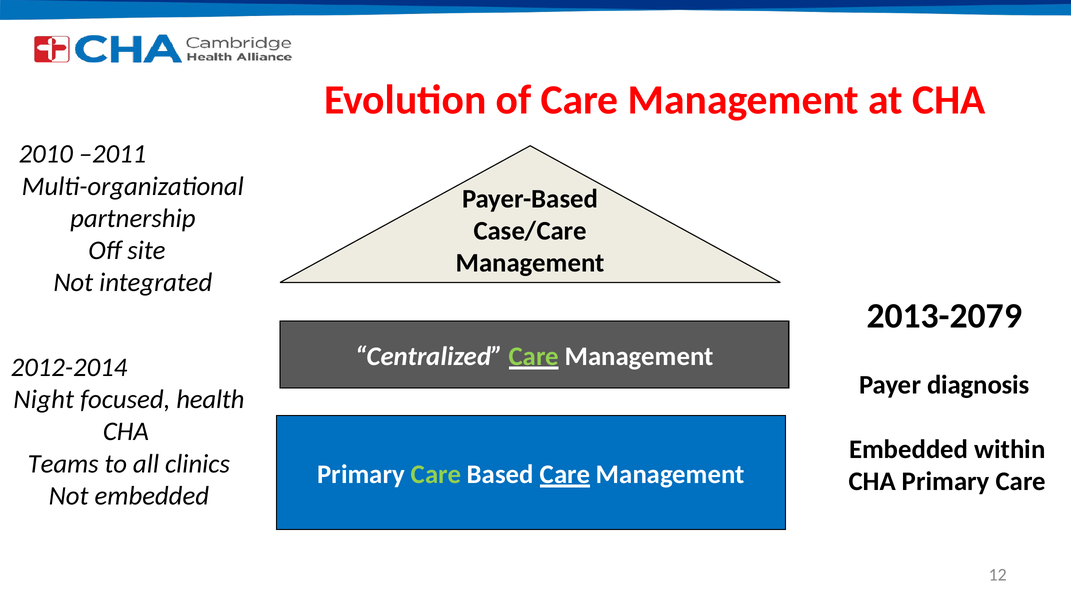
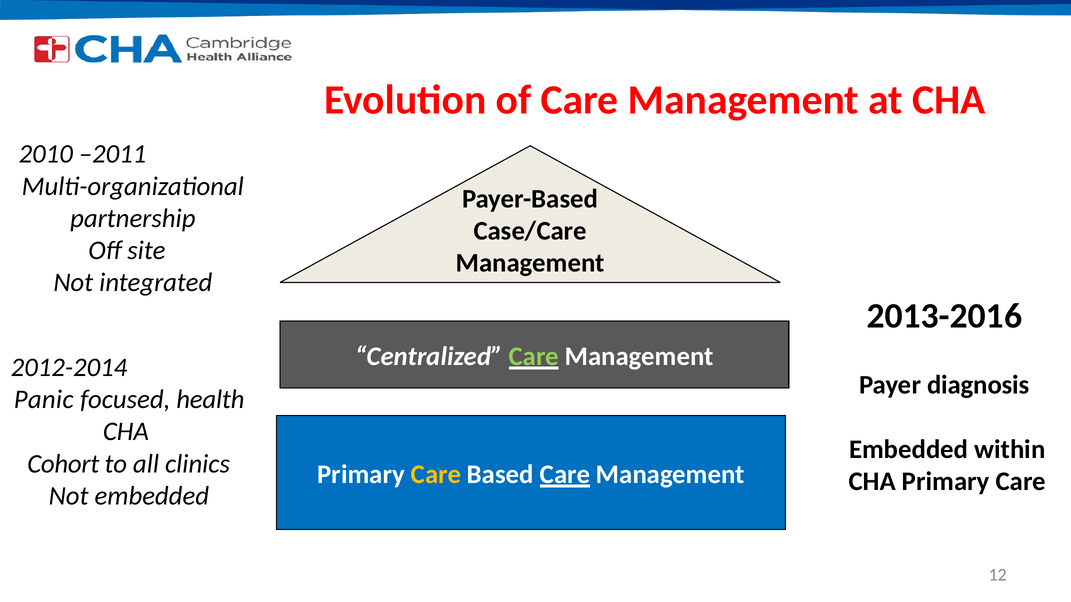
2013-2079: 2013-2079 -> 2013-2016
Night: Night -> Panic
Teams: Teams -> Cohort
Care at (436, 475) colour: light green -> yellow
